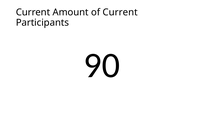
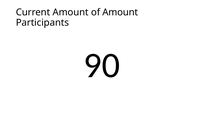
of Current: Current -> Amount
